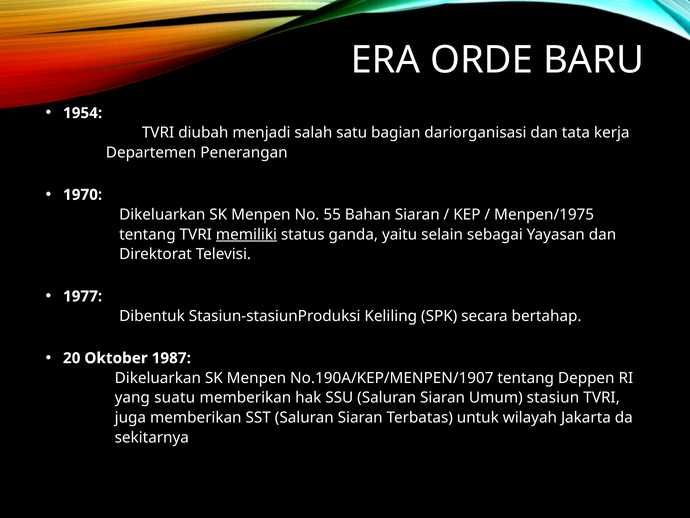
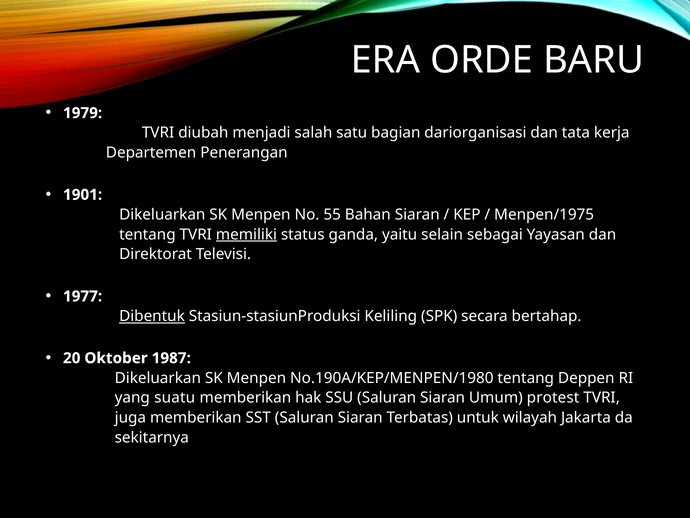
1954: 1954 -> 1979
1970: 1970 -> 1901
Dibentuk underline: none -> present
No.190A/KEP/MENPEN/1907: No.190A/KEP/MENPEN/1907 -> No.190A/KEP/MENPEN/1980
stasiun: stasiun -> protest
